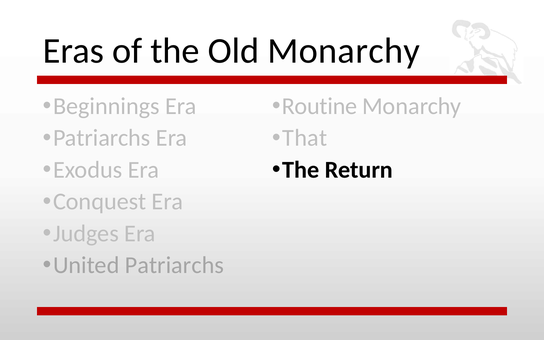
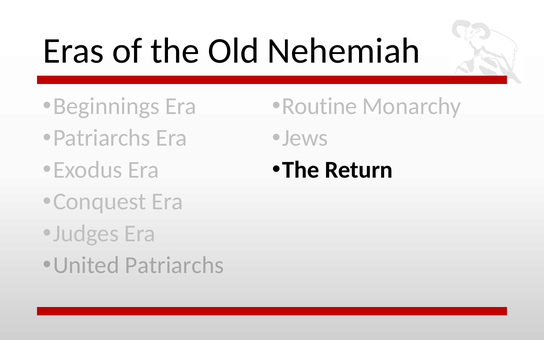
Old Monarchy: Monarchy -> Nehemiah
That: That -> Jews
